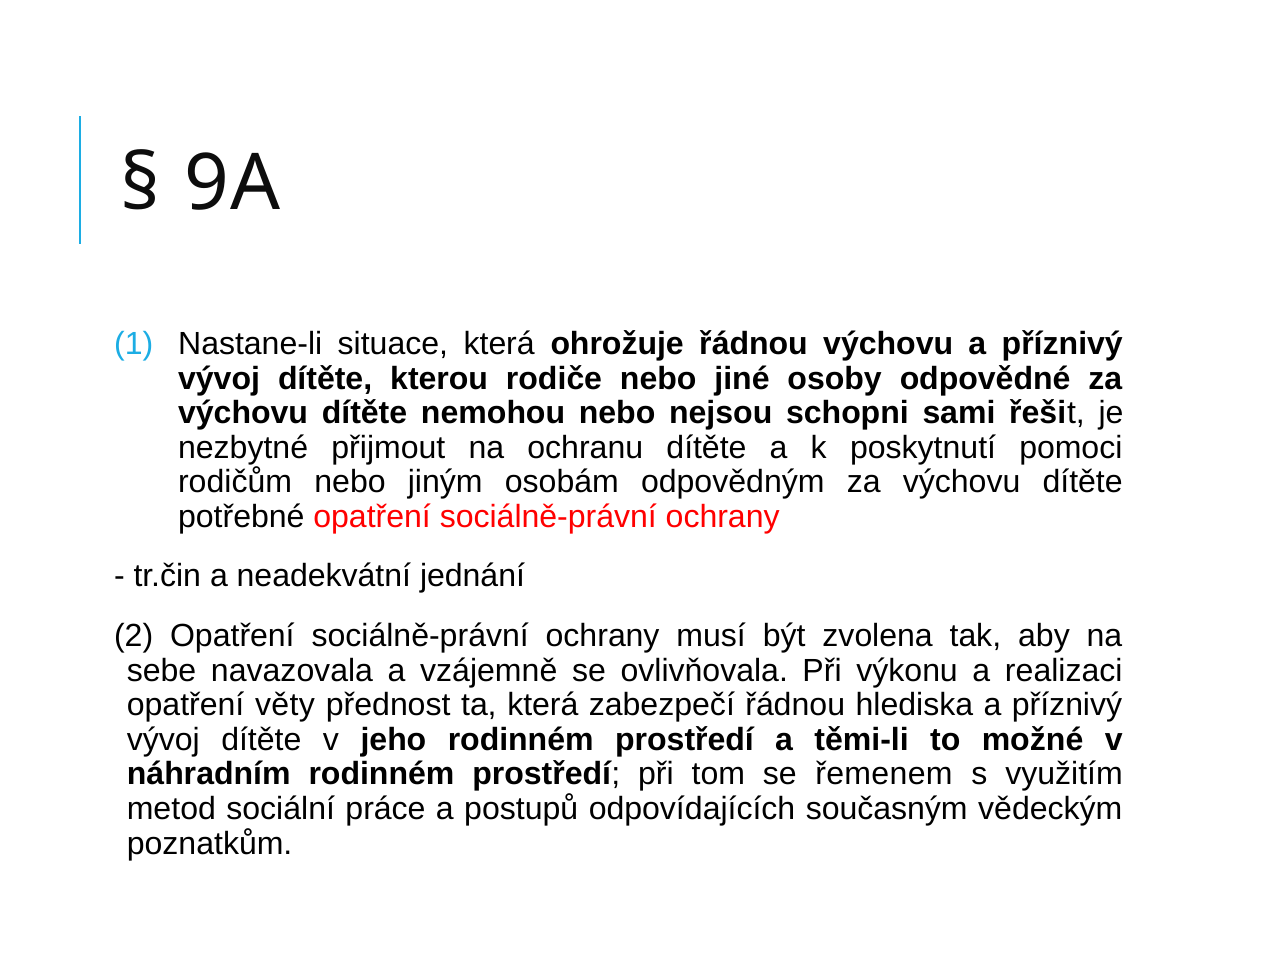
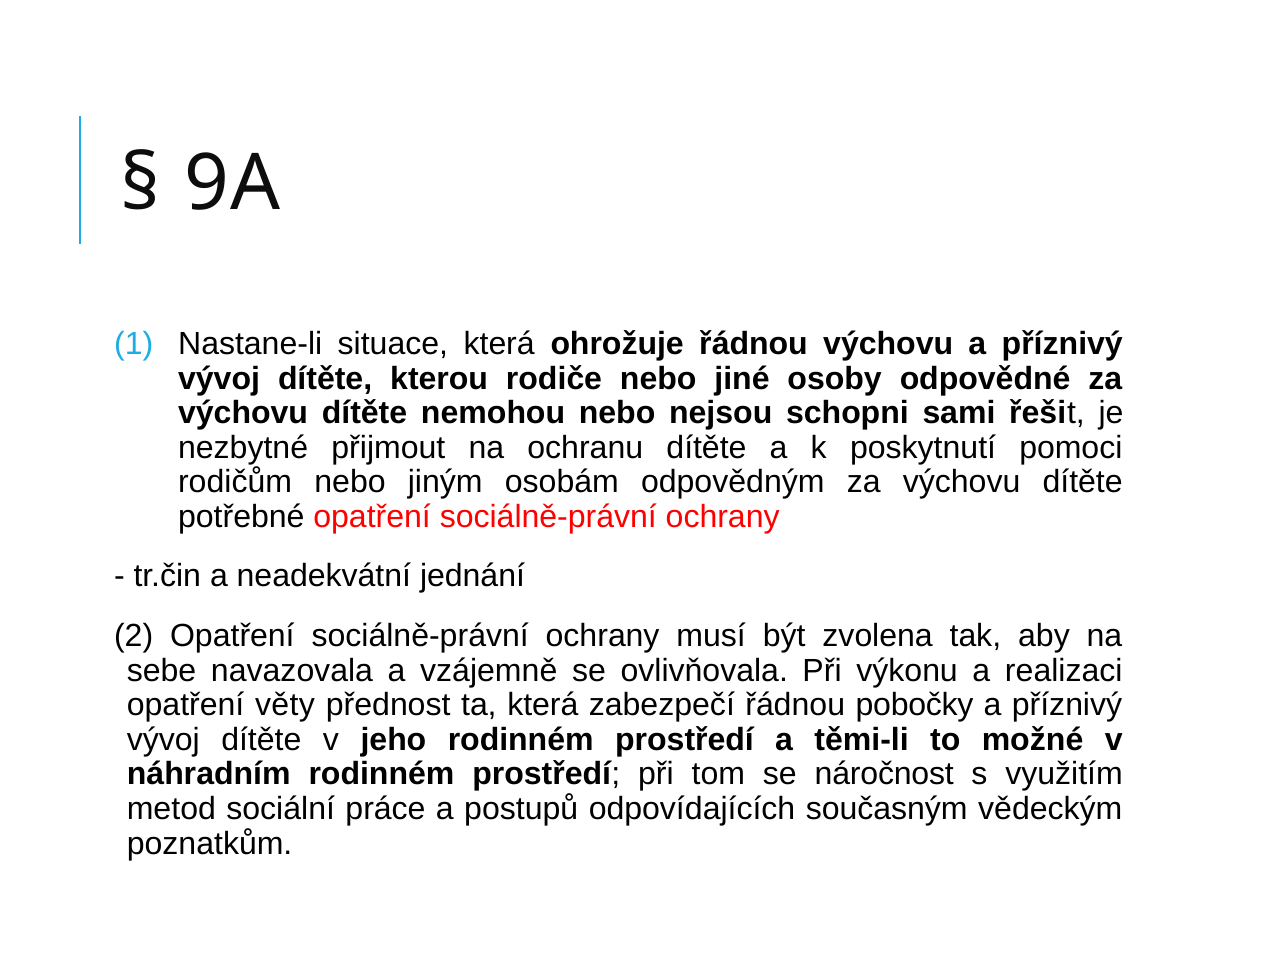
hlediska: hlediska -> pobočky
řemenem: řemenem -> náročnost
